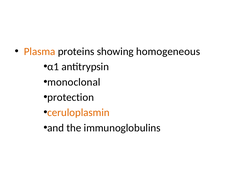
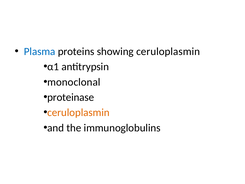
Plasma colour: orange -> blue
showing homogeneous: homogeneous -> ceruloplasmin
protection: protection -> proteinase
